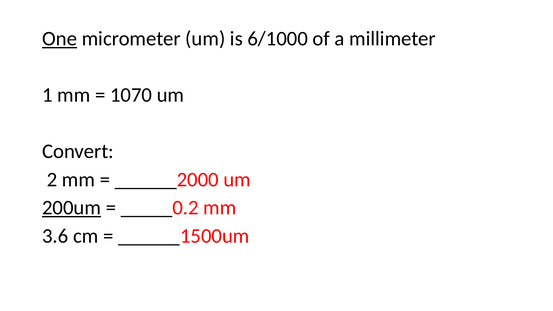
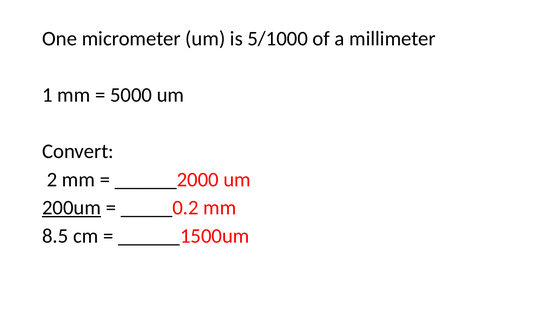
One underline: present -> none
6/1000: 6/1000 -> 5/1000
1070: 1070 -> 5000
3.6: 3.6 -> 8.5
